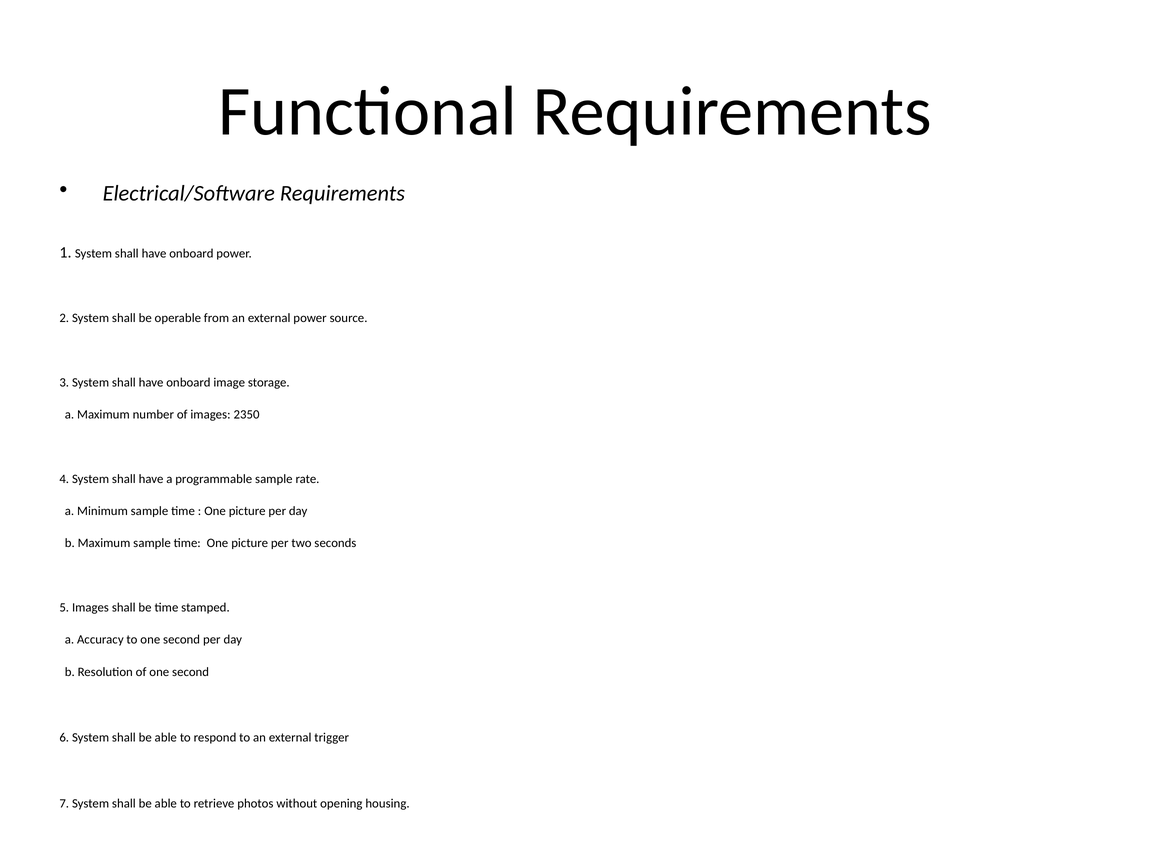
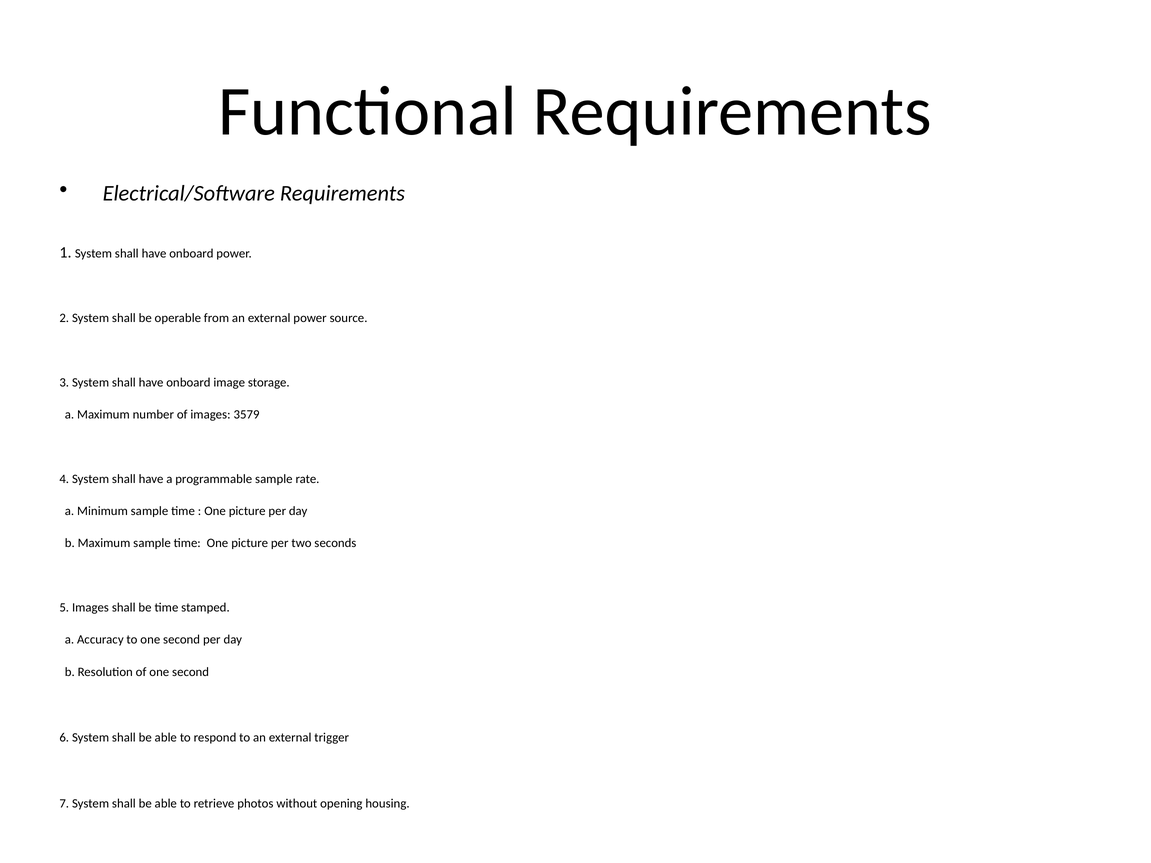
2350: 2350 -> 3579
